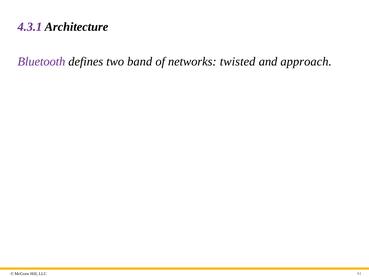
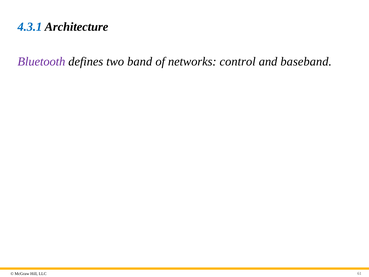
4.3.1 colour: purple -> blue
twisted: twisted -> control
approach: approach -> baseband
